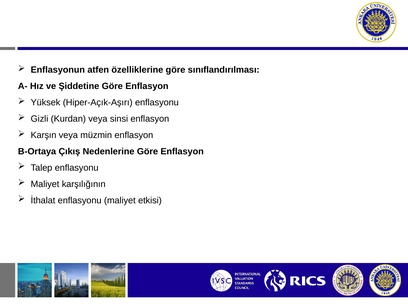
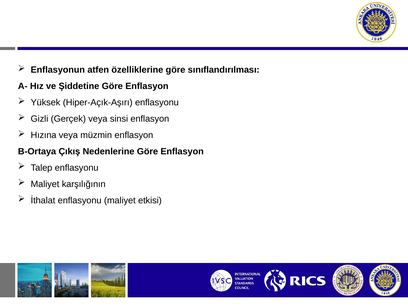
Kurdan: Kurdan -> Gerçek
Karşın: Karşın -> Hızına
